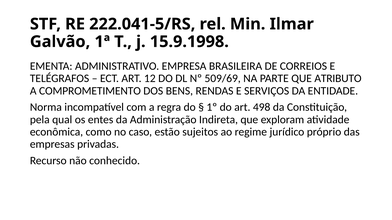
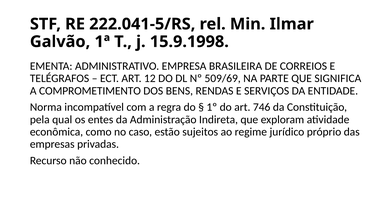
ATRIBUTO: ATRIBUTO -> SIGNIFICA
498: 498 -> 746
